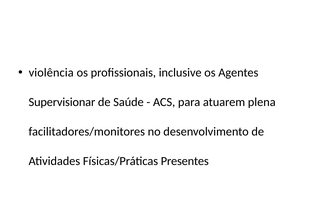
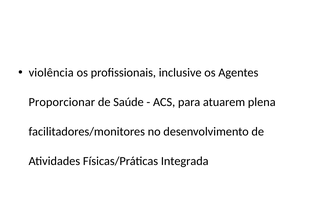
Supervisionar: Supervisionar -> Proporcionar
Presentes: Presentes -> Integrada
